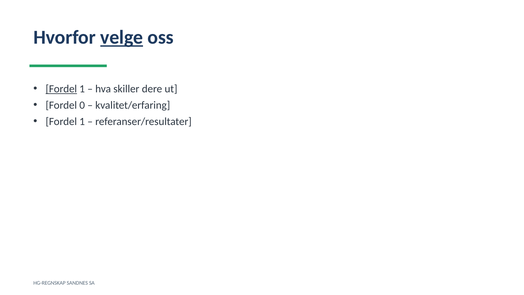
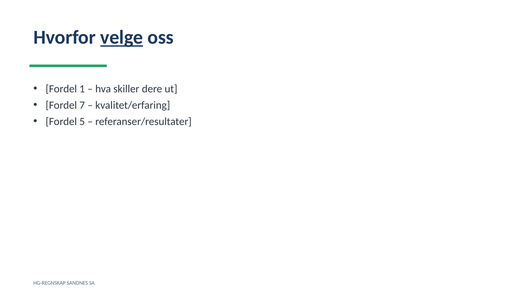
Fordel at (61, 89) underline: present -> none
0: 0 -> 7
1 at (82, 122): 1 -> 5
